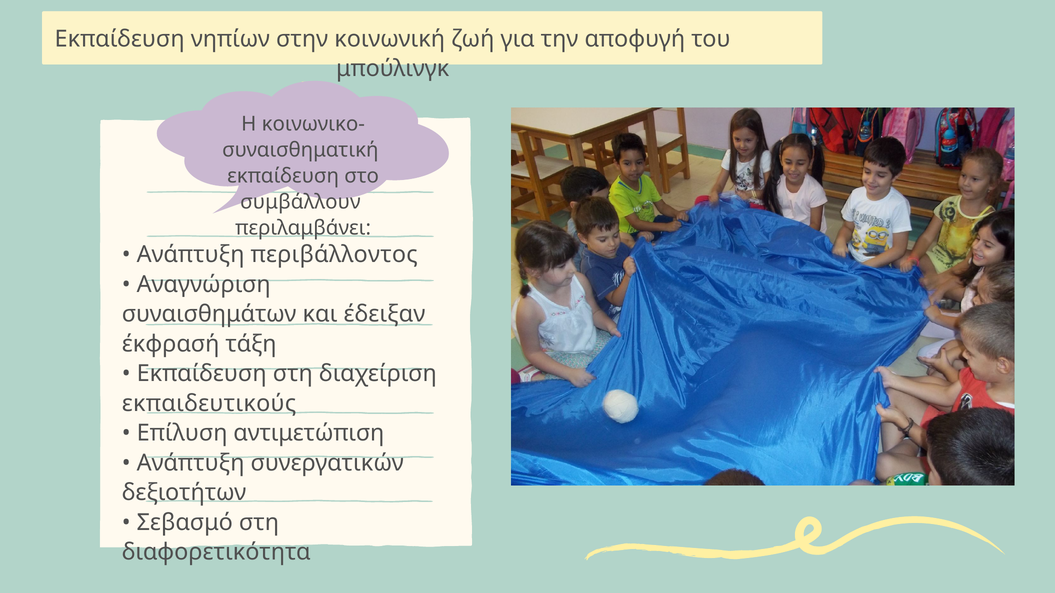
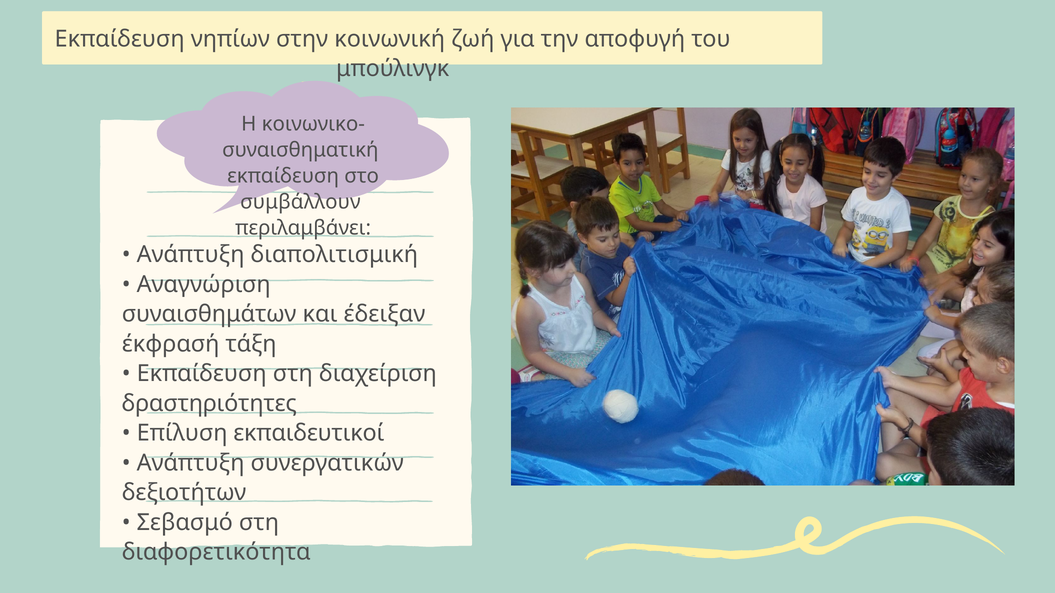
περιβάλλοντος: περιβάλλοντος -> διαπολιτισμική
εκπαιδευτικούς: εκπαιδευτικούς -> δραστηριότητες
αντιμετώπιση: αντιμετώπιση -> εκπαιδευτικοί
